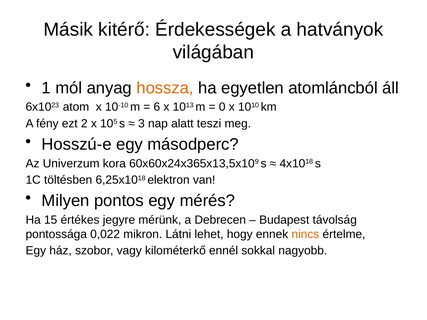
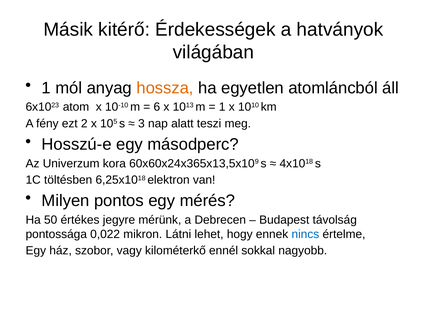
0 at (222, 107): 0 -> 1
15: 15 -> 50
nincs colour: orange -> blue
